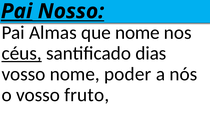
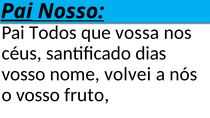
Almas: Almas -> Todos
que nome: nome -> vossa
céus underline: present -> none
poder: poder -> volvei
